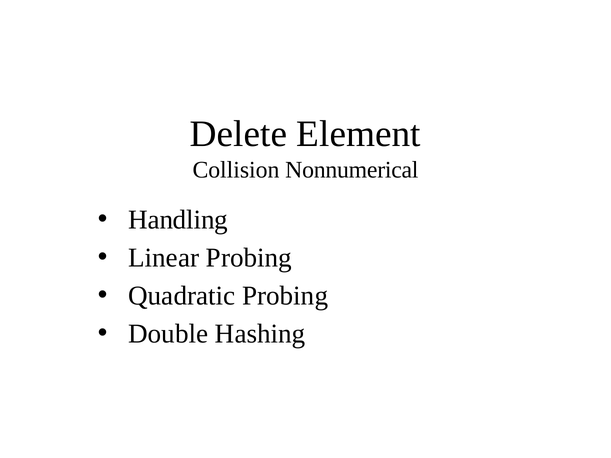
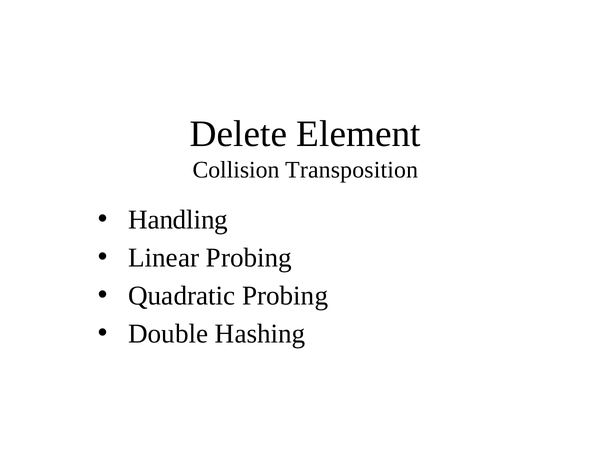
Nonnumerical: Nonnumerical -> Transposition
